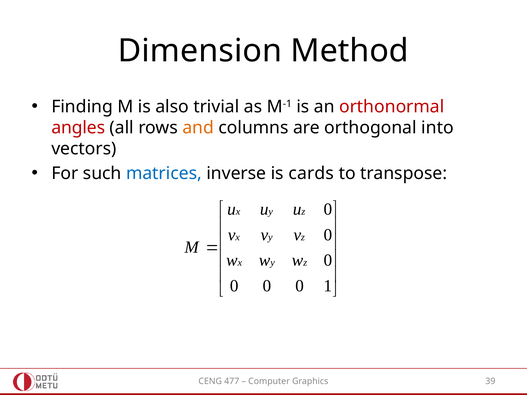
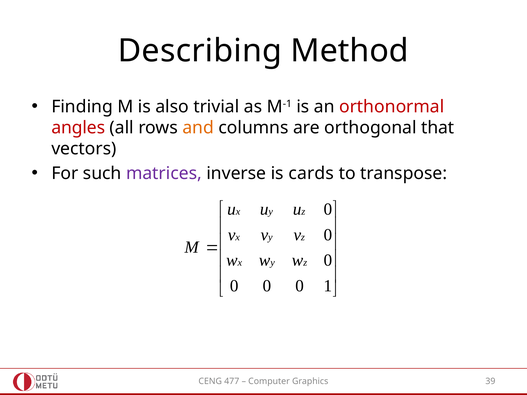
Dimension: Dimension -> Describing
into: into -> that
matrices colour: blue -> purple
